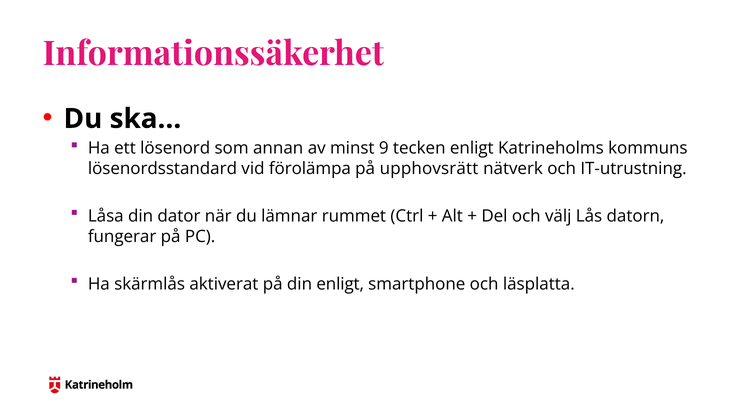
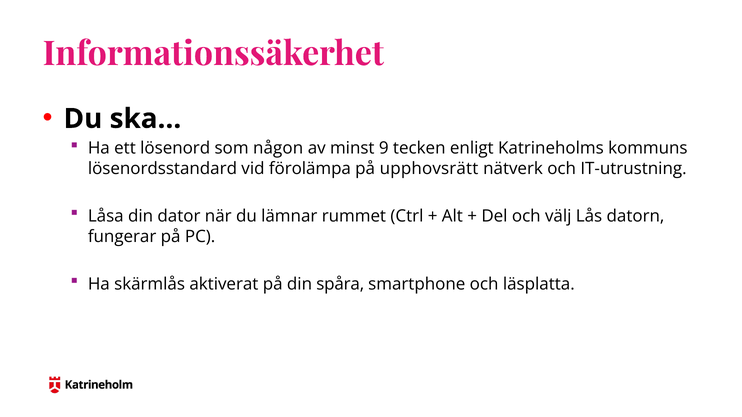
annan: annan -> någon
din enligt: enligt -> spåra
